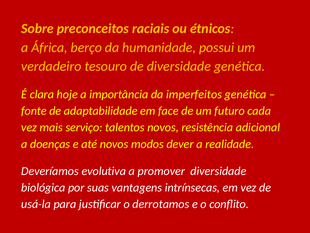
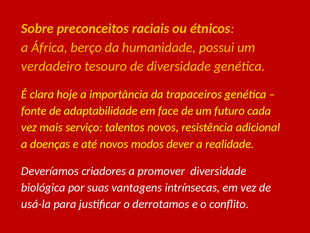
imperfeitos: imperfeitos -> trapaceiros
evolutiva: evolutiva -> criadores
